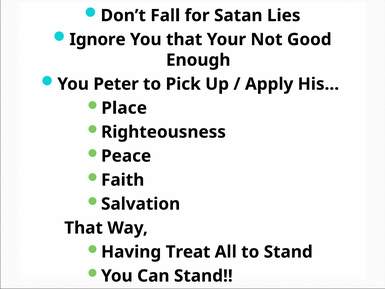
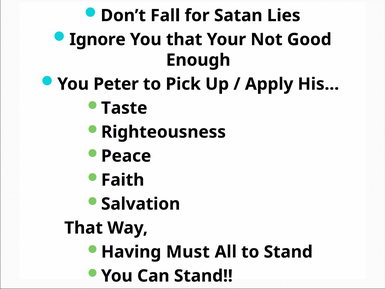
Place: Place -> Taste
Treat: Treat -> Must
